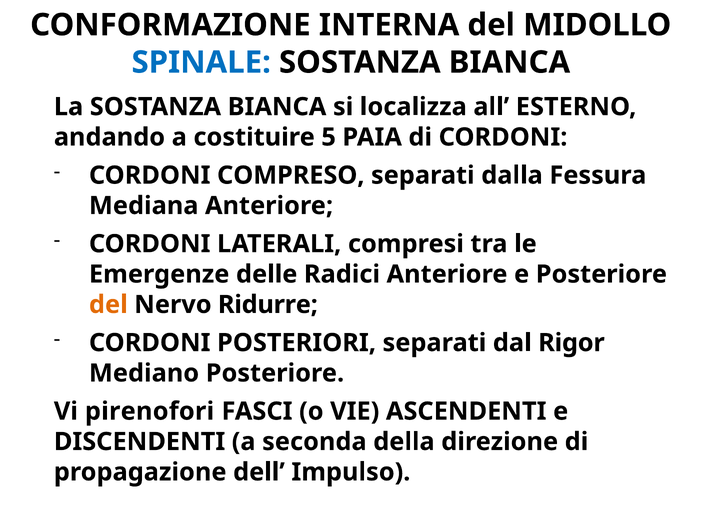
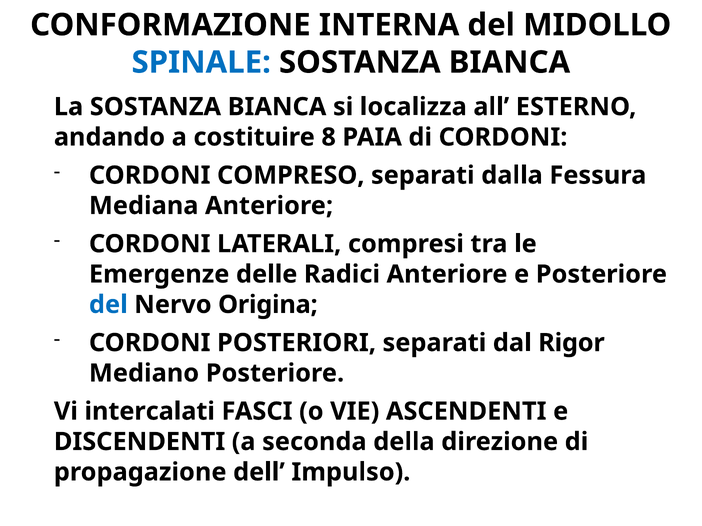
5: 5 -> 8
del at (108, 305) colour: orange -> blue
Ridurre: Ridurre -> Origina
pirenofori: pirenofori -> intercalati
